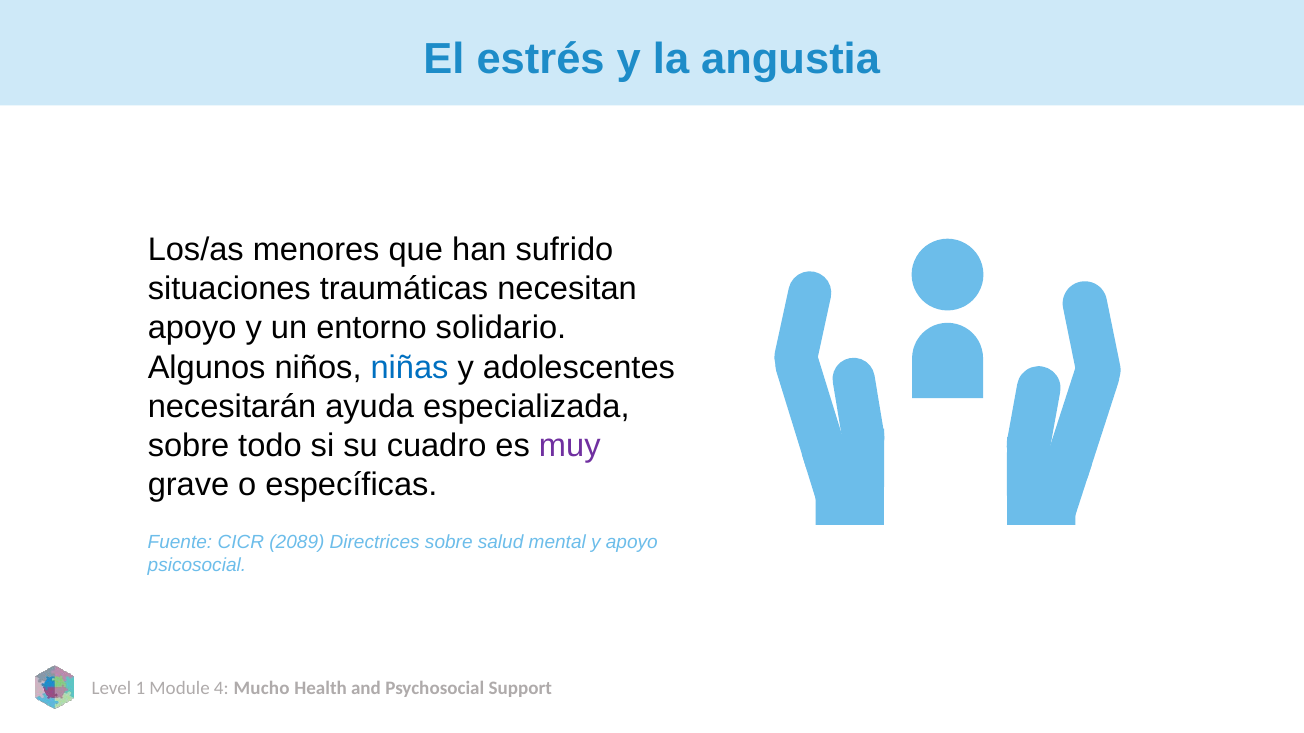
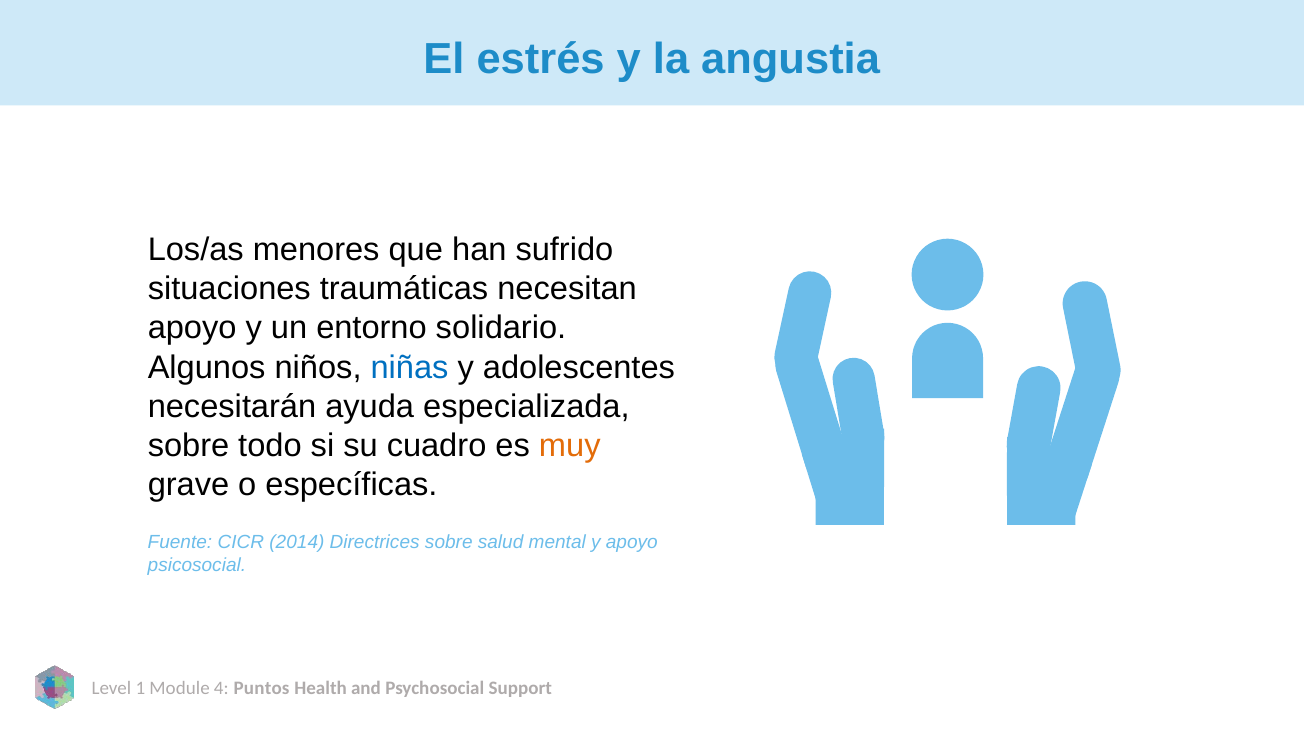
muy colour: purple -> orange
2089: 2089 -> 2014
Mucho: Mucho -> Puntos
